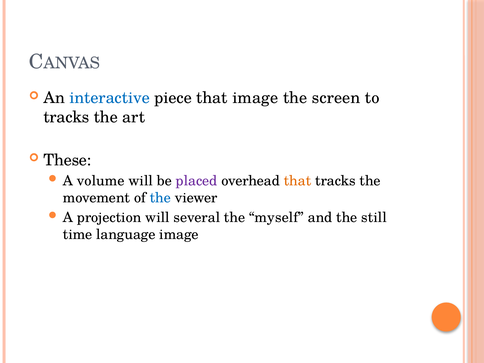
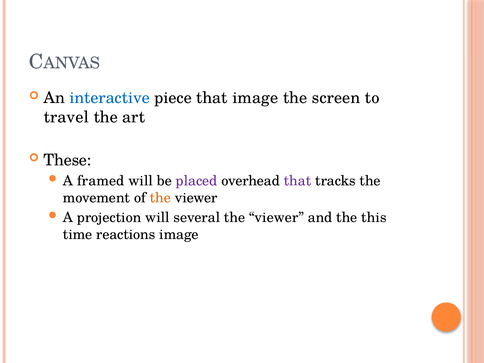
tracks at (66, 117): tracks -> travel
volume: volume -> framed
that at (298, 181) colour: orange -> purple
the at (160, 198) colour: blue -> orange
myself at (276, 218): myself -> viewer
still: still -> this
language: language -> reactions
